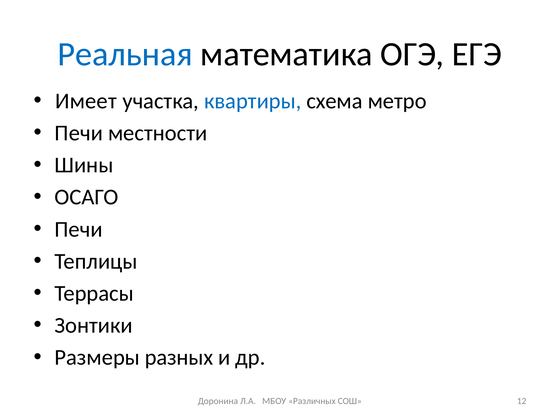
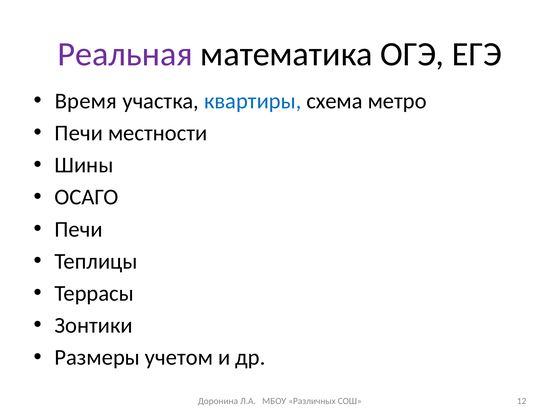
Реальная colour: blue -> purple
Имеет: Имеет -> Время
разных: разных -> учетом
